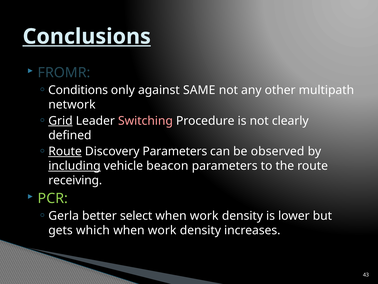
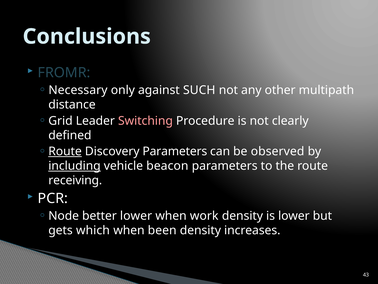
Conclusions underline: present -> none
Conditions: Conditions -> Necessary
SAME: SAME -> SUCH
network: network -> distance
Grid underline: present -> none
PCR colour: light green -> white
Gerla: Gerla -> Node
better select: select -> lower
work at (162, 230): work -> been
